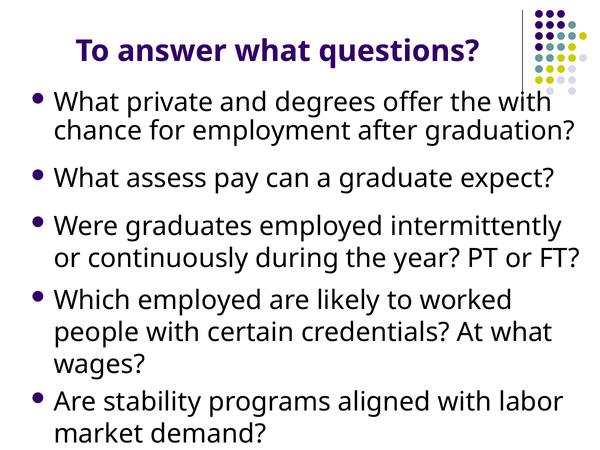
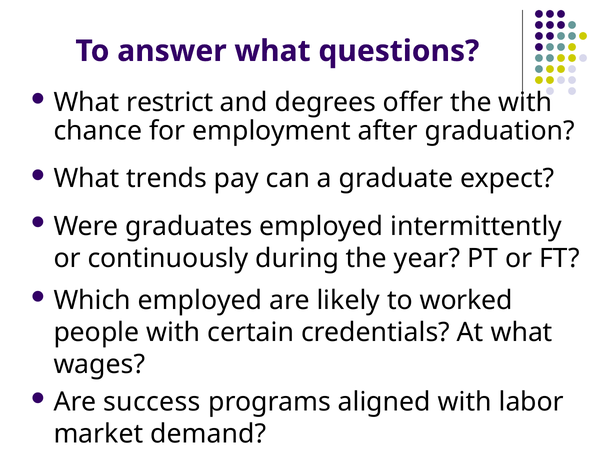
private: private -> restrict
assess: assess -> trends
stability: stability -> success
